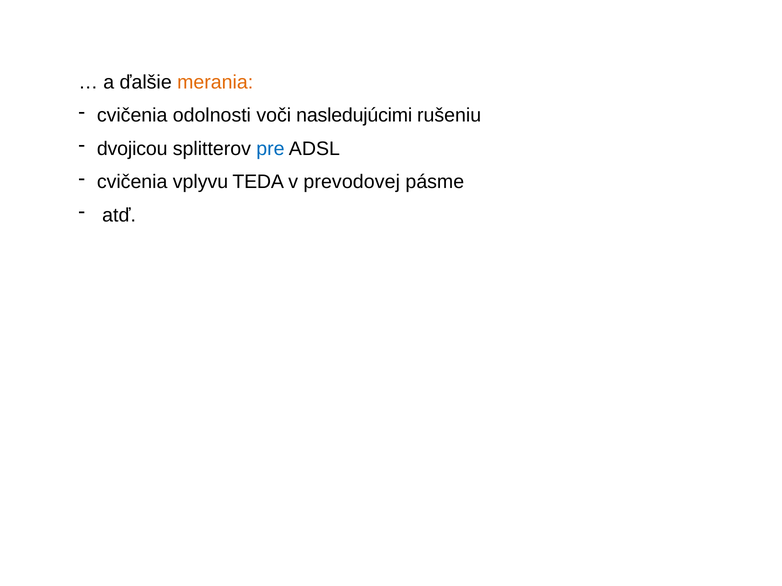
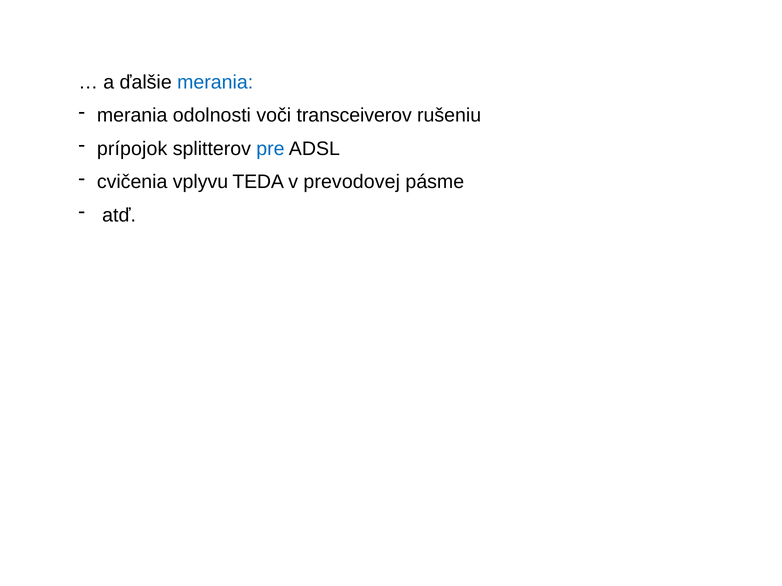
merania at (215, 82) colour: orange -> blue
cvičenia at (132, 116): cvičenia -> merania
nasledujúcimi: nasledujúcimi -> transceiverov
dvojicou: dvojicou -> prípojok
